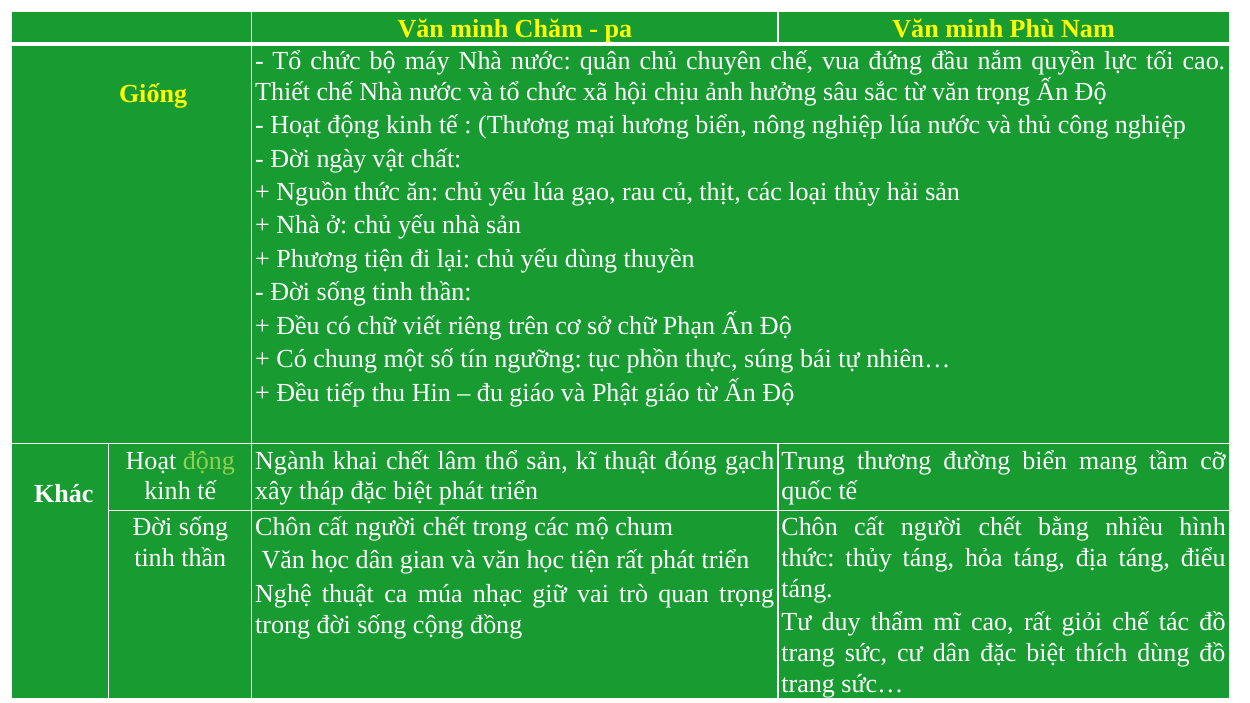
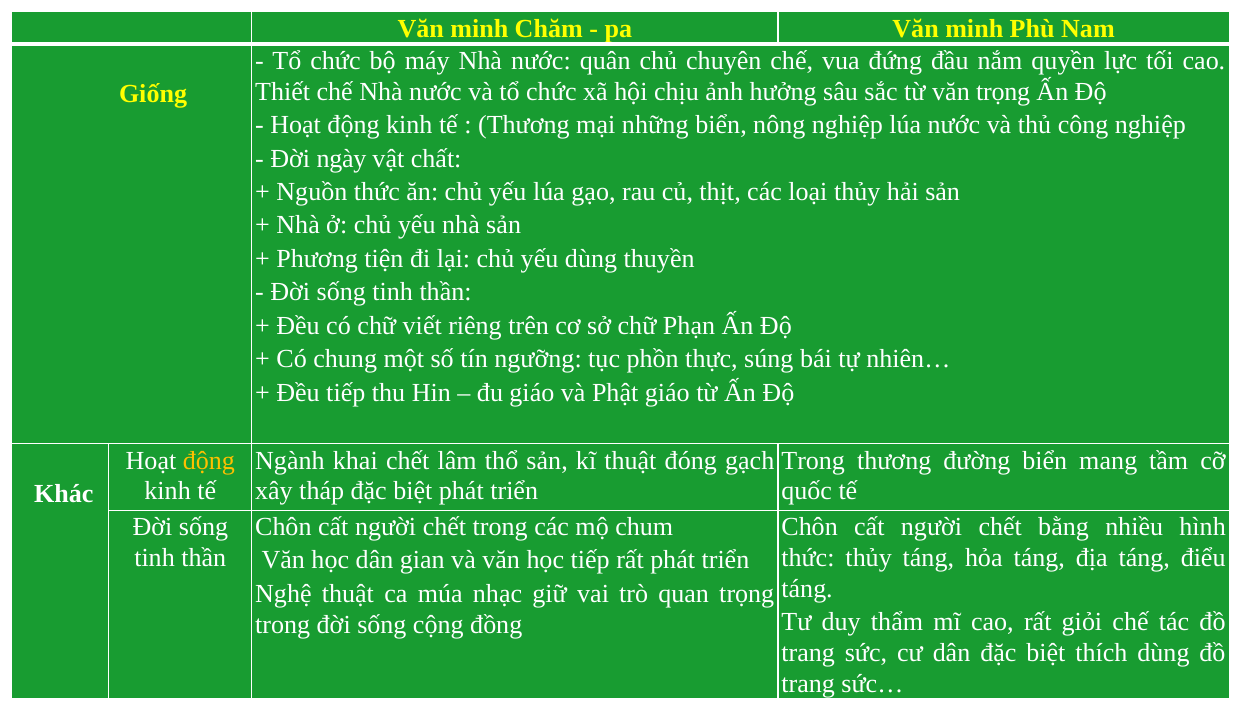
hương: hương -> những
động at (209, 461) colour: light green -> yellow
Trung at (813, 461): Trung -> Trong
học tiện: tiện -> tiếp
